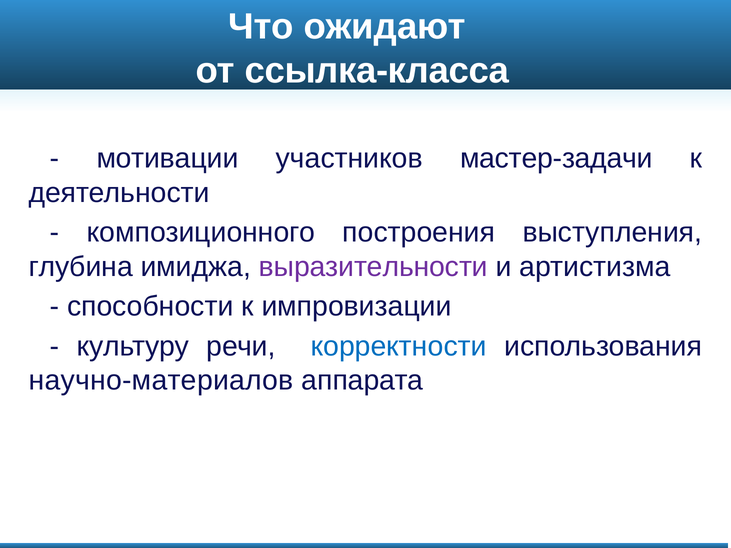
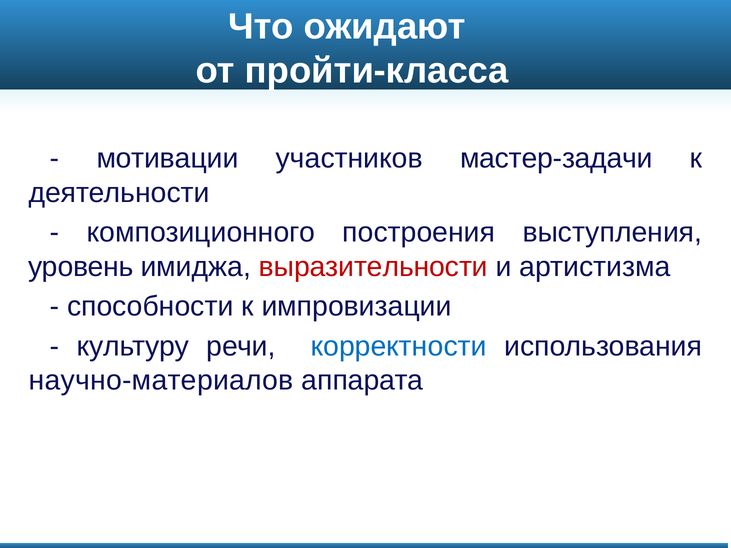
ссылка-класса: ссылка-класса -> пройти-класса
глубина: глубина -> уровень
выразительности colour: purple -> red
